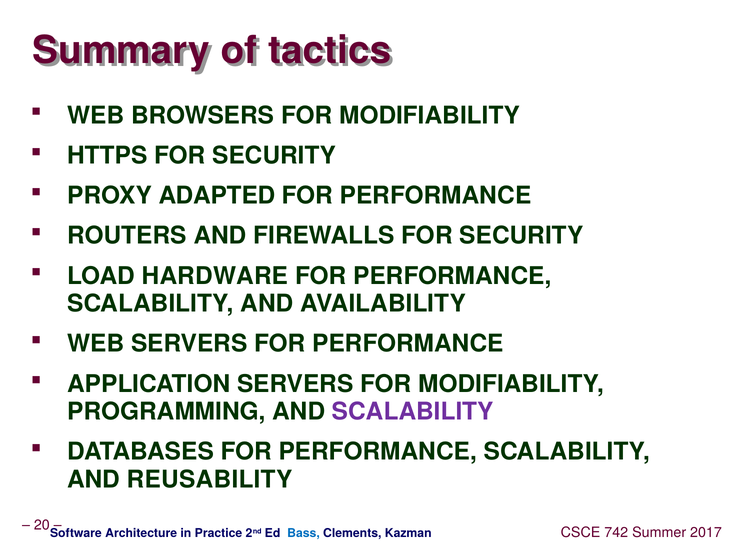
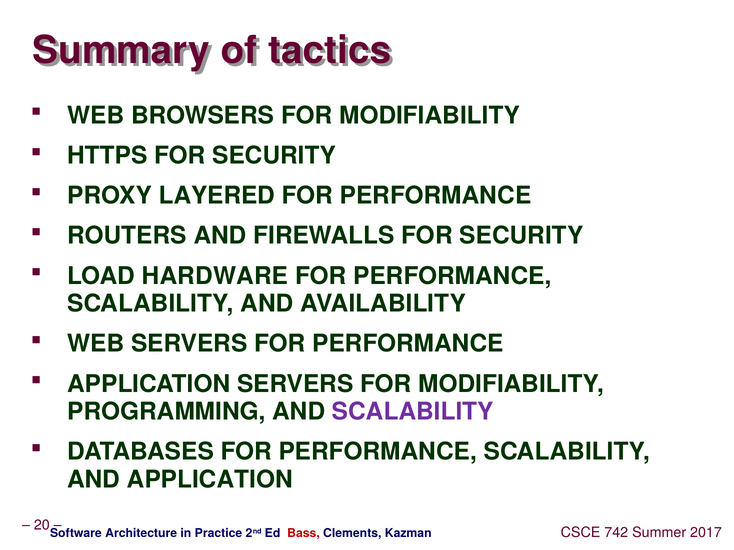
ADAPTED: ADAPTED -> LAYERED
AND REUSABILITY: REUSABILITY -> APPLICATION
Bass colour: blue -> red
